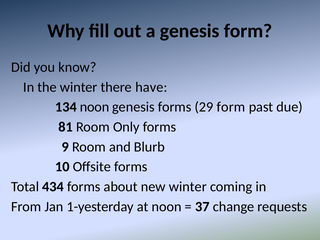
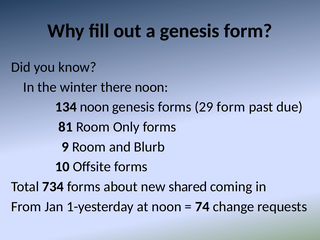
there have: have -> noon
434: 434 -> 734
new winter: winter -> shared
37: 37 -> 74
